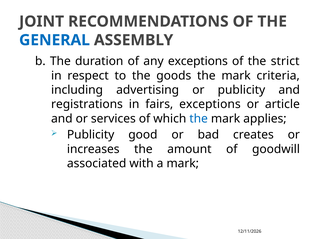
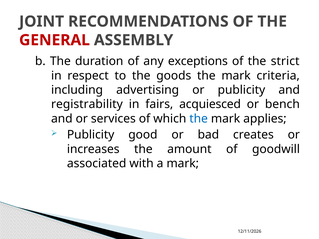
GENERAL colour: blue -> red
registrations: registrations -> registrability
fairs exceptions: exceptions -> acquiesced
article: article -> bench
